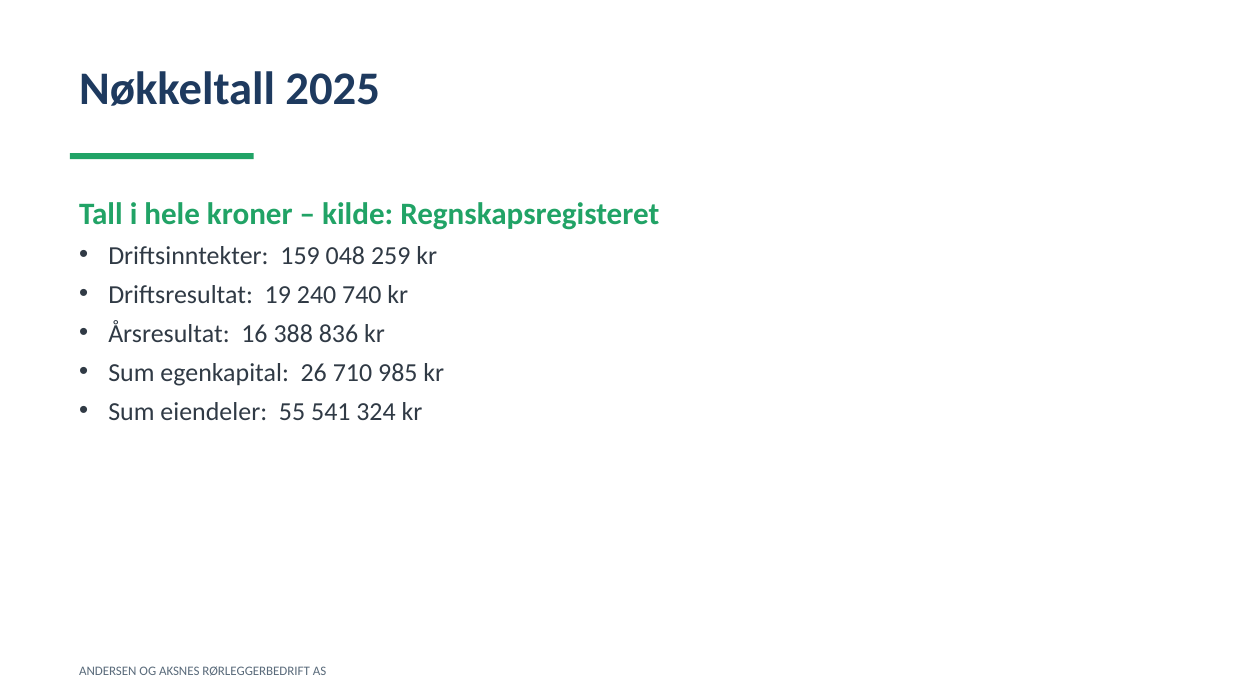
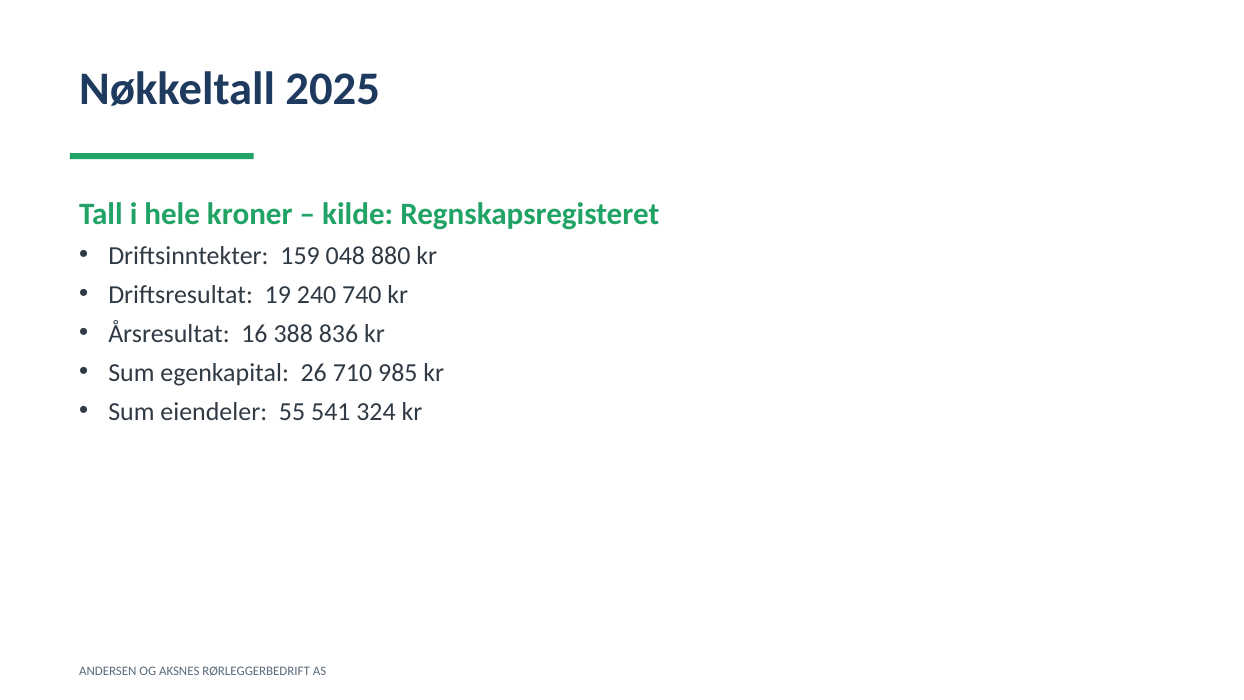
259: 259 -> 880
